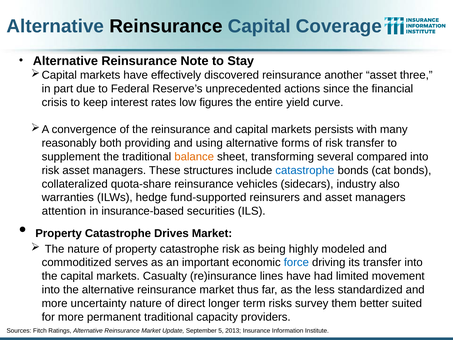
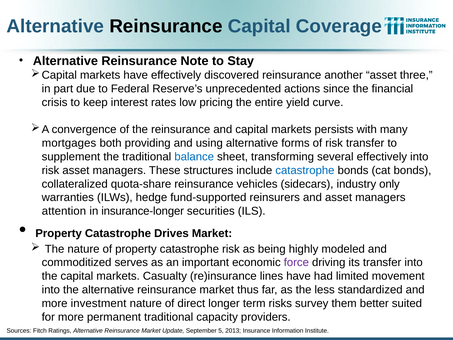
figures: figures -> pricing
reasonably: reasonably -> mortgages
balance colour: orange -> blue
several compared: compared -> effectively
also: also -> only
insurance-based: insurance-based -> insurance-longer
force colour: blue -> purple
uncertainty: uncertainty -> investment
